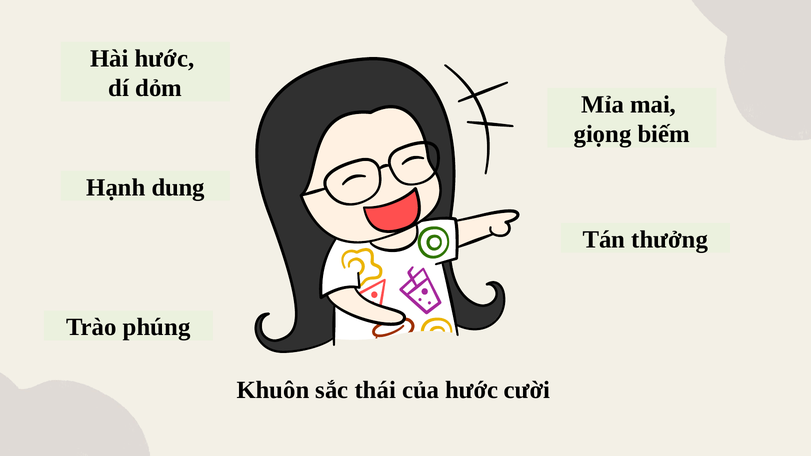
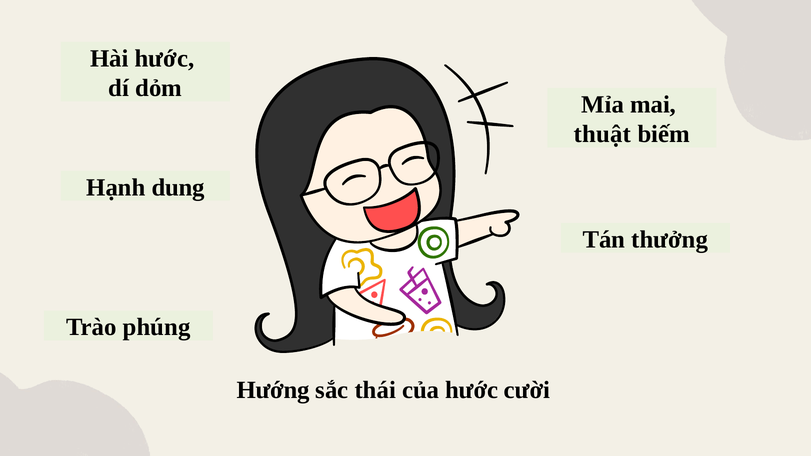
giọng: giọng -> thuật
Khuôn: Khuôn -> Hướng
